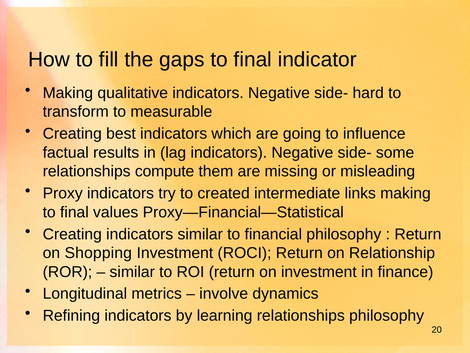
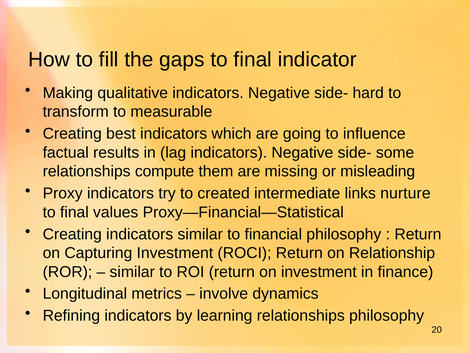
links making: making -> nurture
Shopping: Shopping -> Capturing
